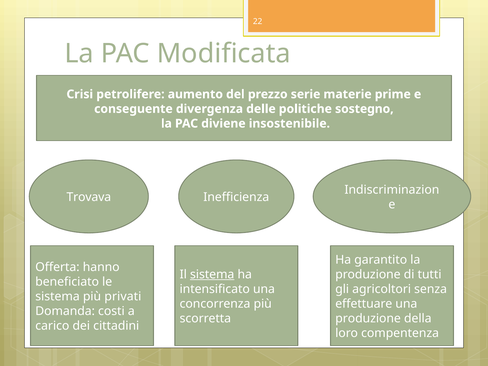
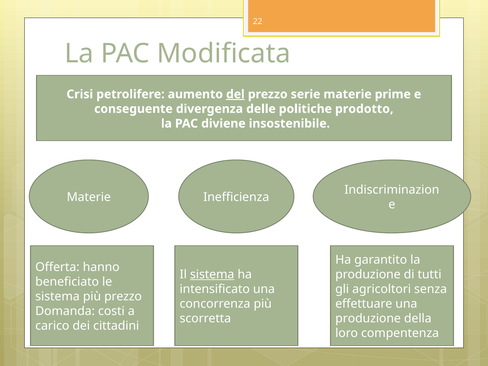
del underline: none -> present
sostegno: sostegno -> prodotto
Trovava at (89, 197): Trovava -> Materie
più privati: privati -> prezzo
